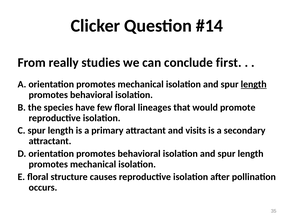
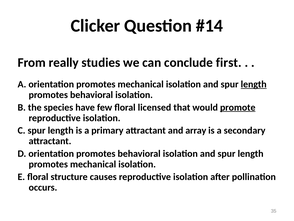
lineages: lineages -> licensed
promote underline: none -> present
visits: visits -> array
